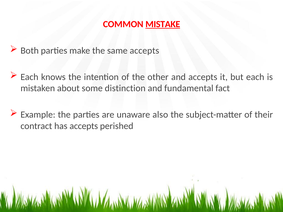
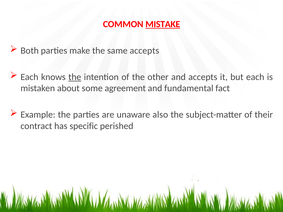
the at (75, 77) underline: none -> present
distinction: distinction -> agreement
has accepts: accepts -> specific
